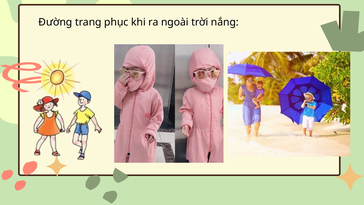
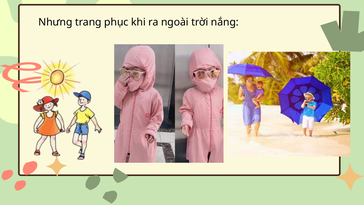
Đường: Đường -> Nhưng
